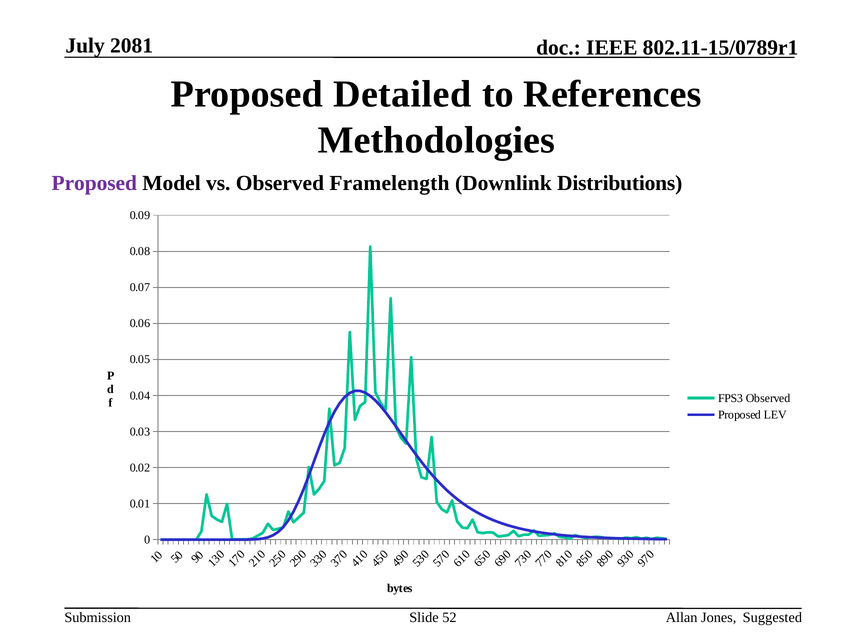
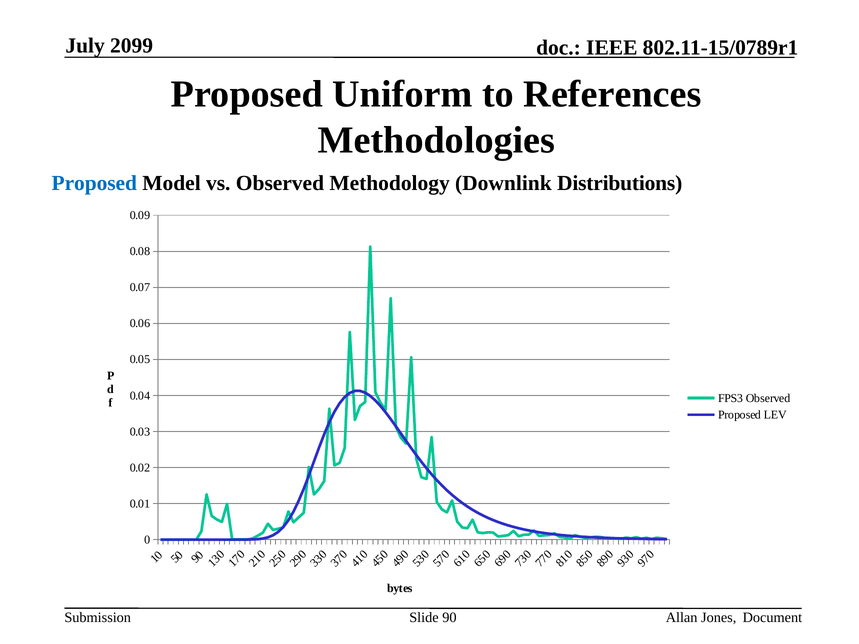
2081: 2081 -> 2099
Detailed: Detailed -> Uniform
Proposed at (94, 183) colour: purple -> blue
Framelength: Framelength -> Methodology
52: 52 -> 90
Suggested: Suggested -> Document
